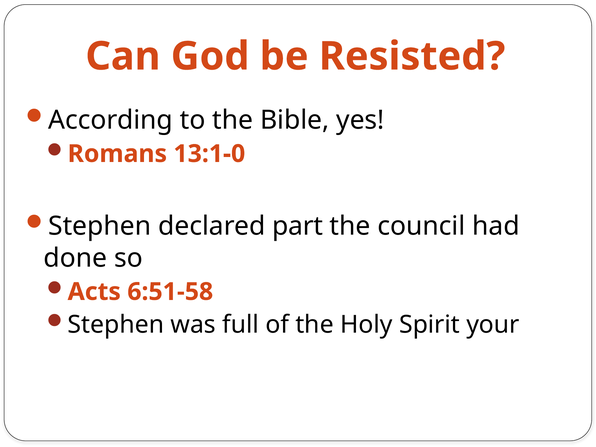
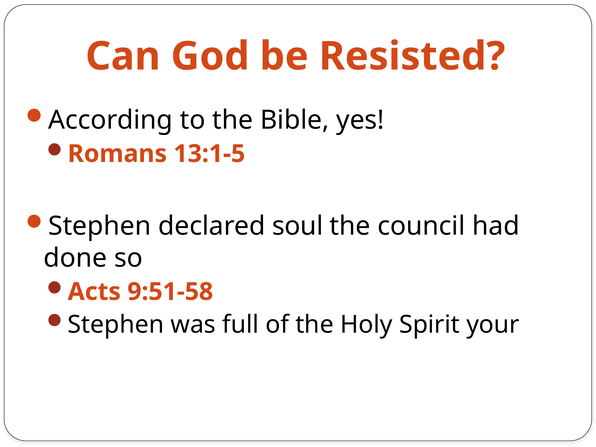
13:1-0: 13:1-0 -> 13:1-5
part: part -> soul
6:51-58: 6:51-58 -> 9:51-58
